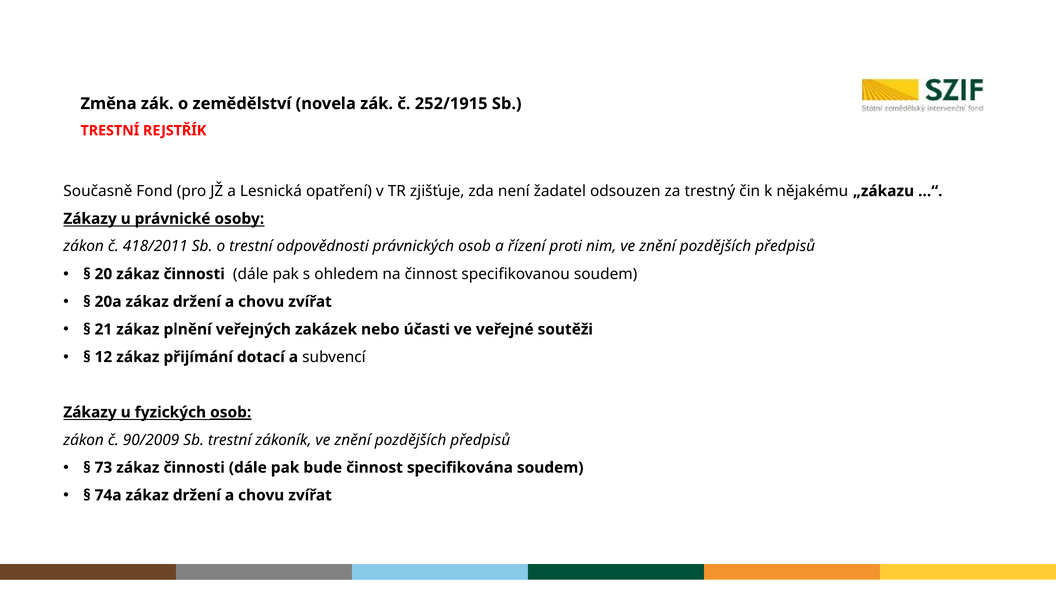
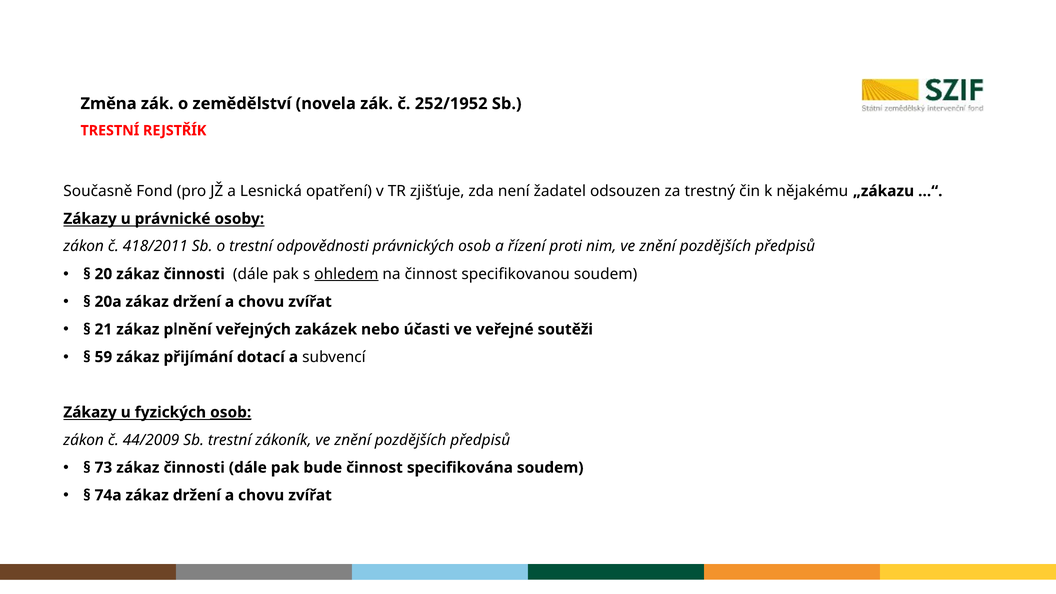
252/1915: 252/1915 -> 252/1952
ohledem underline: none -> present
12: 12 -> 59
90/2009: 90/2009 -> 44/2009
